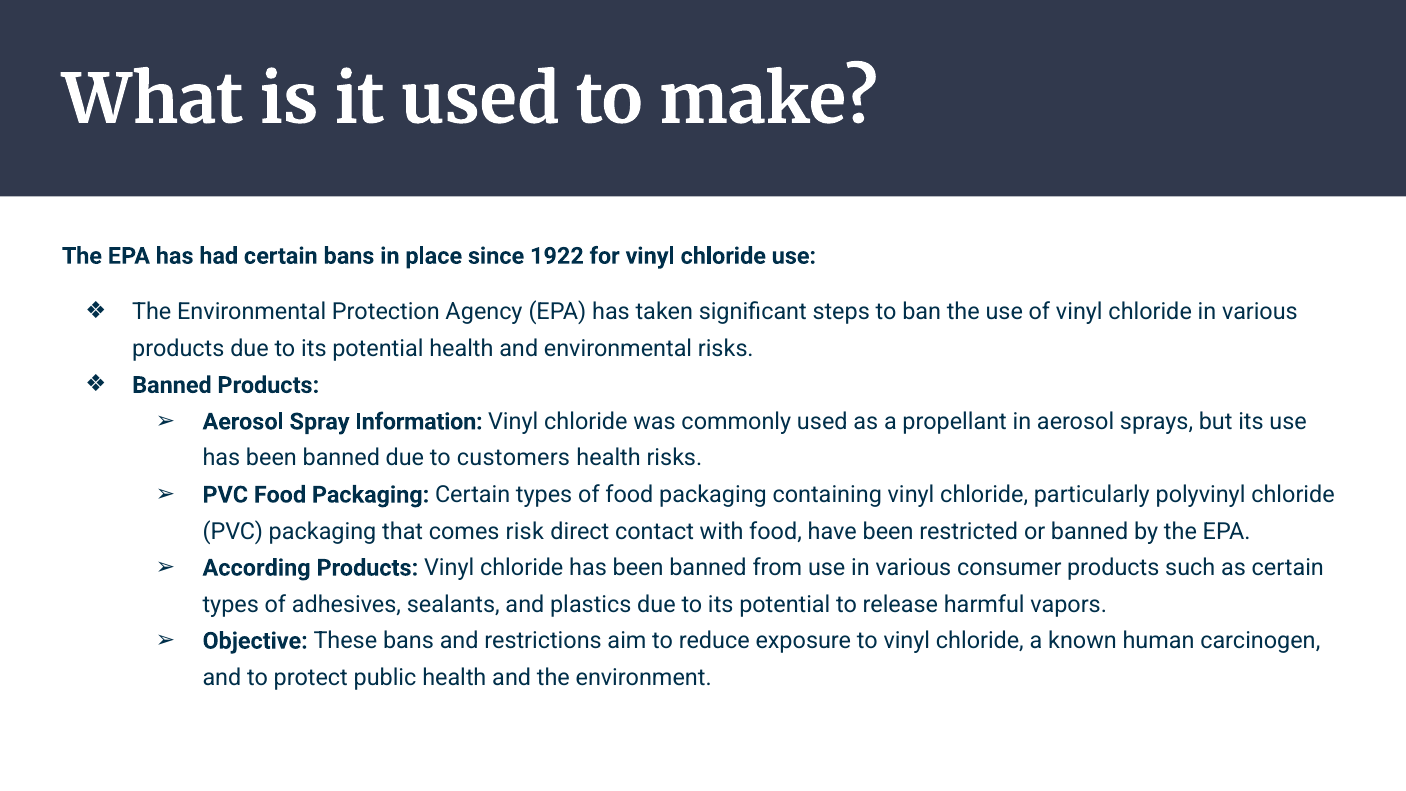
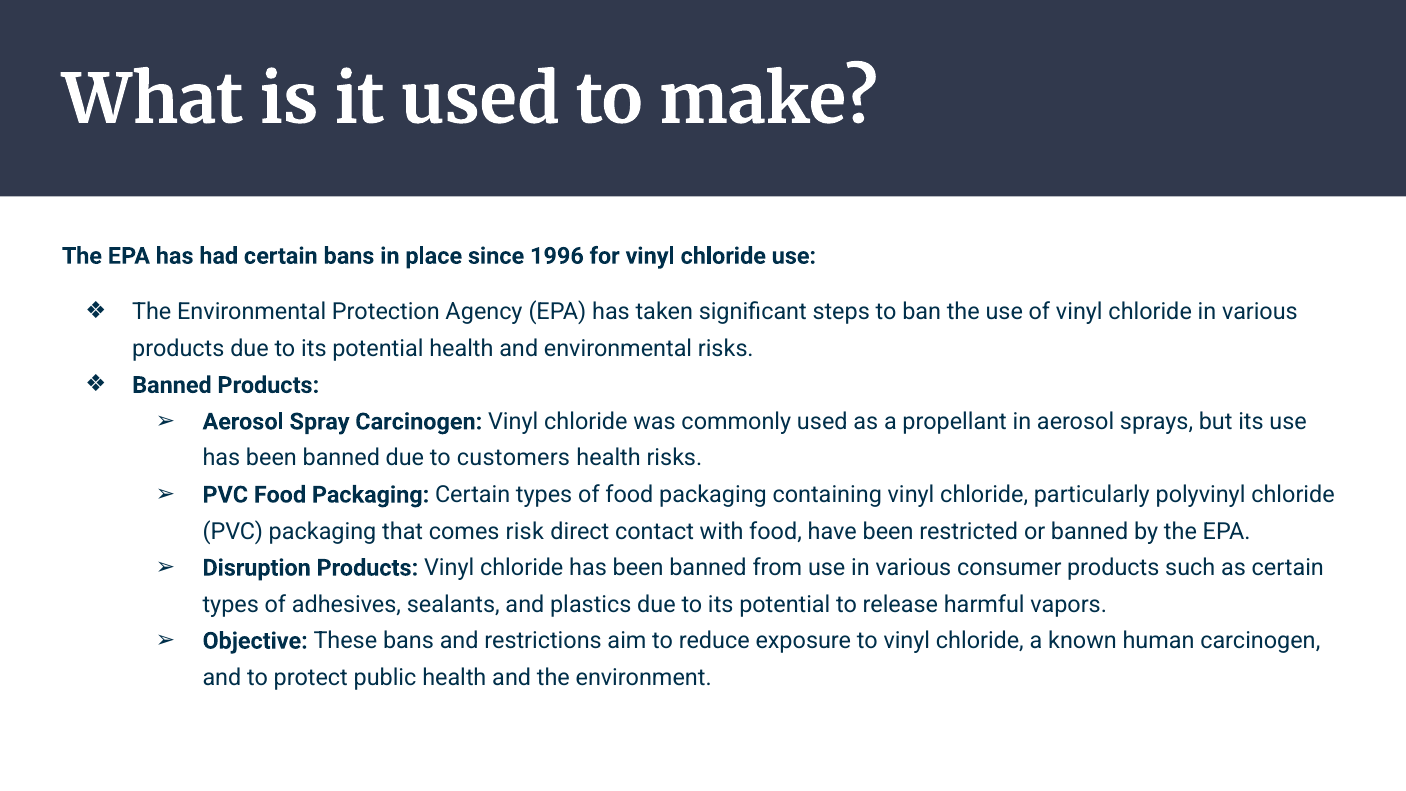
1922: 1922 -> 1996
Spray Information: Information -> Carcinogen
According: According -> Disruption
